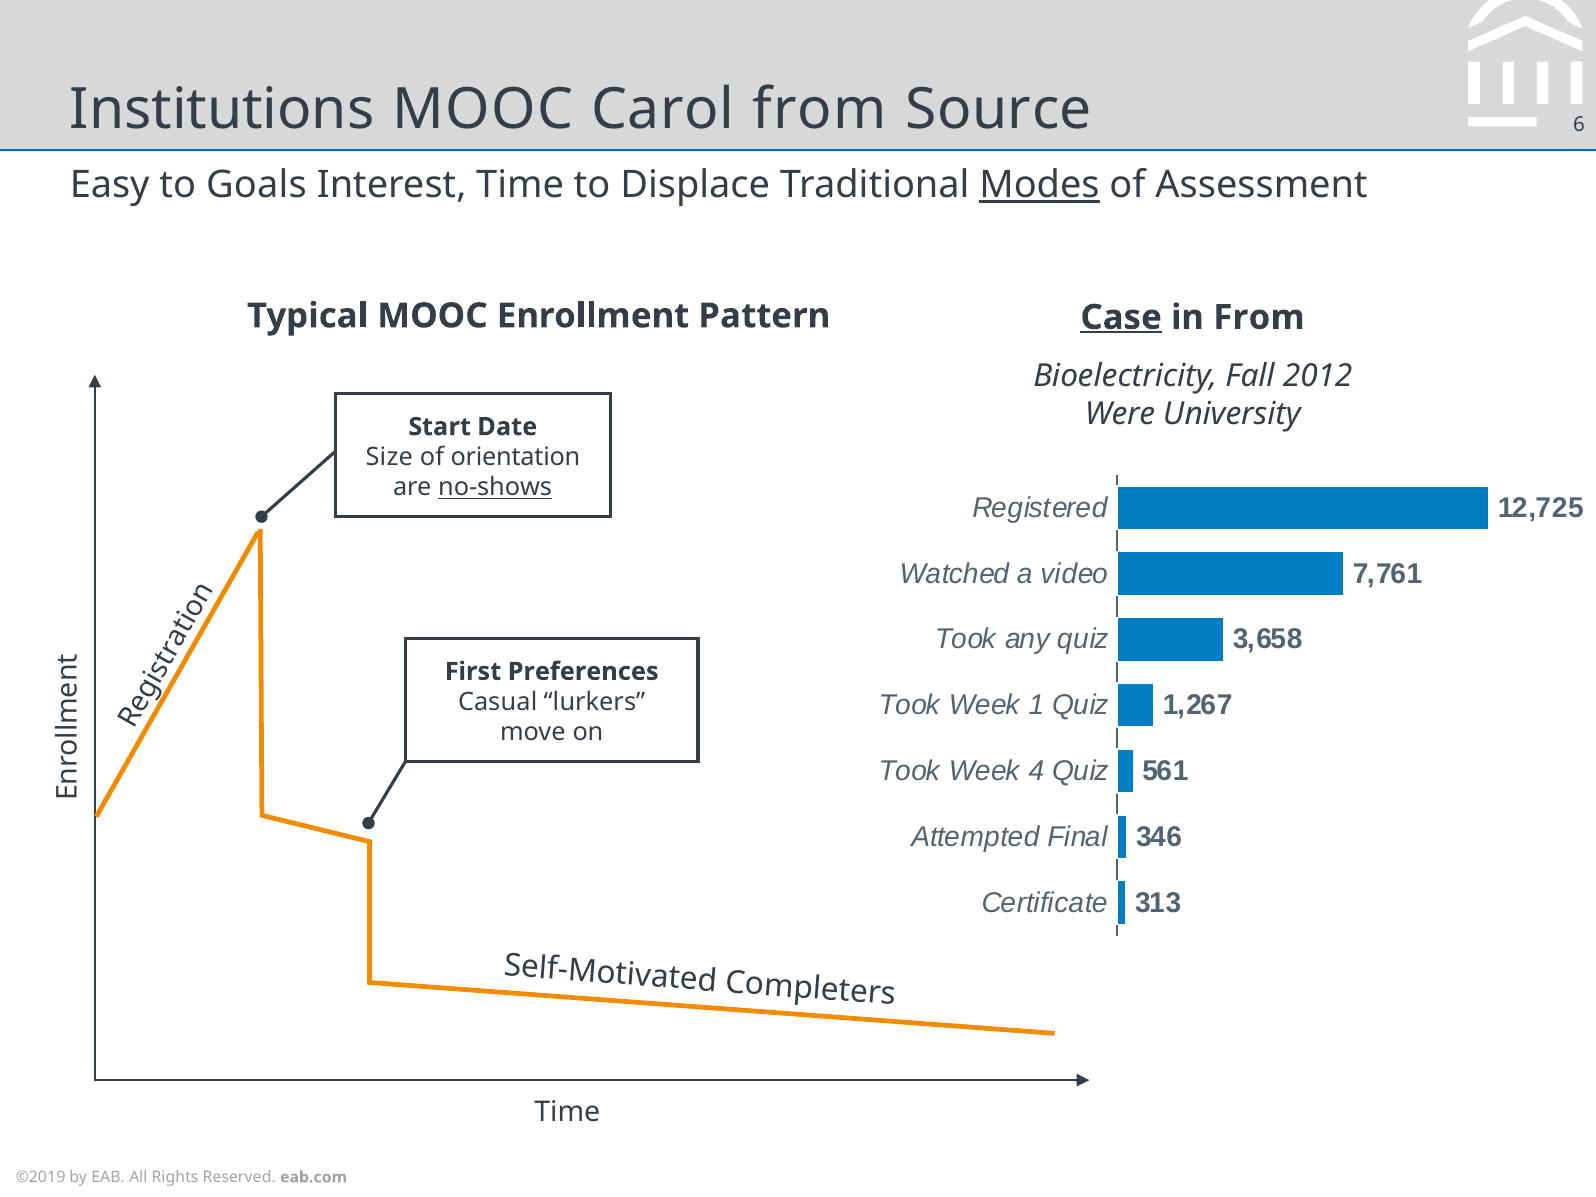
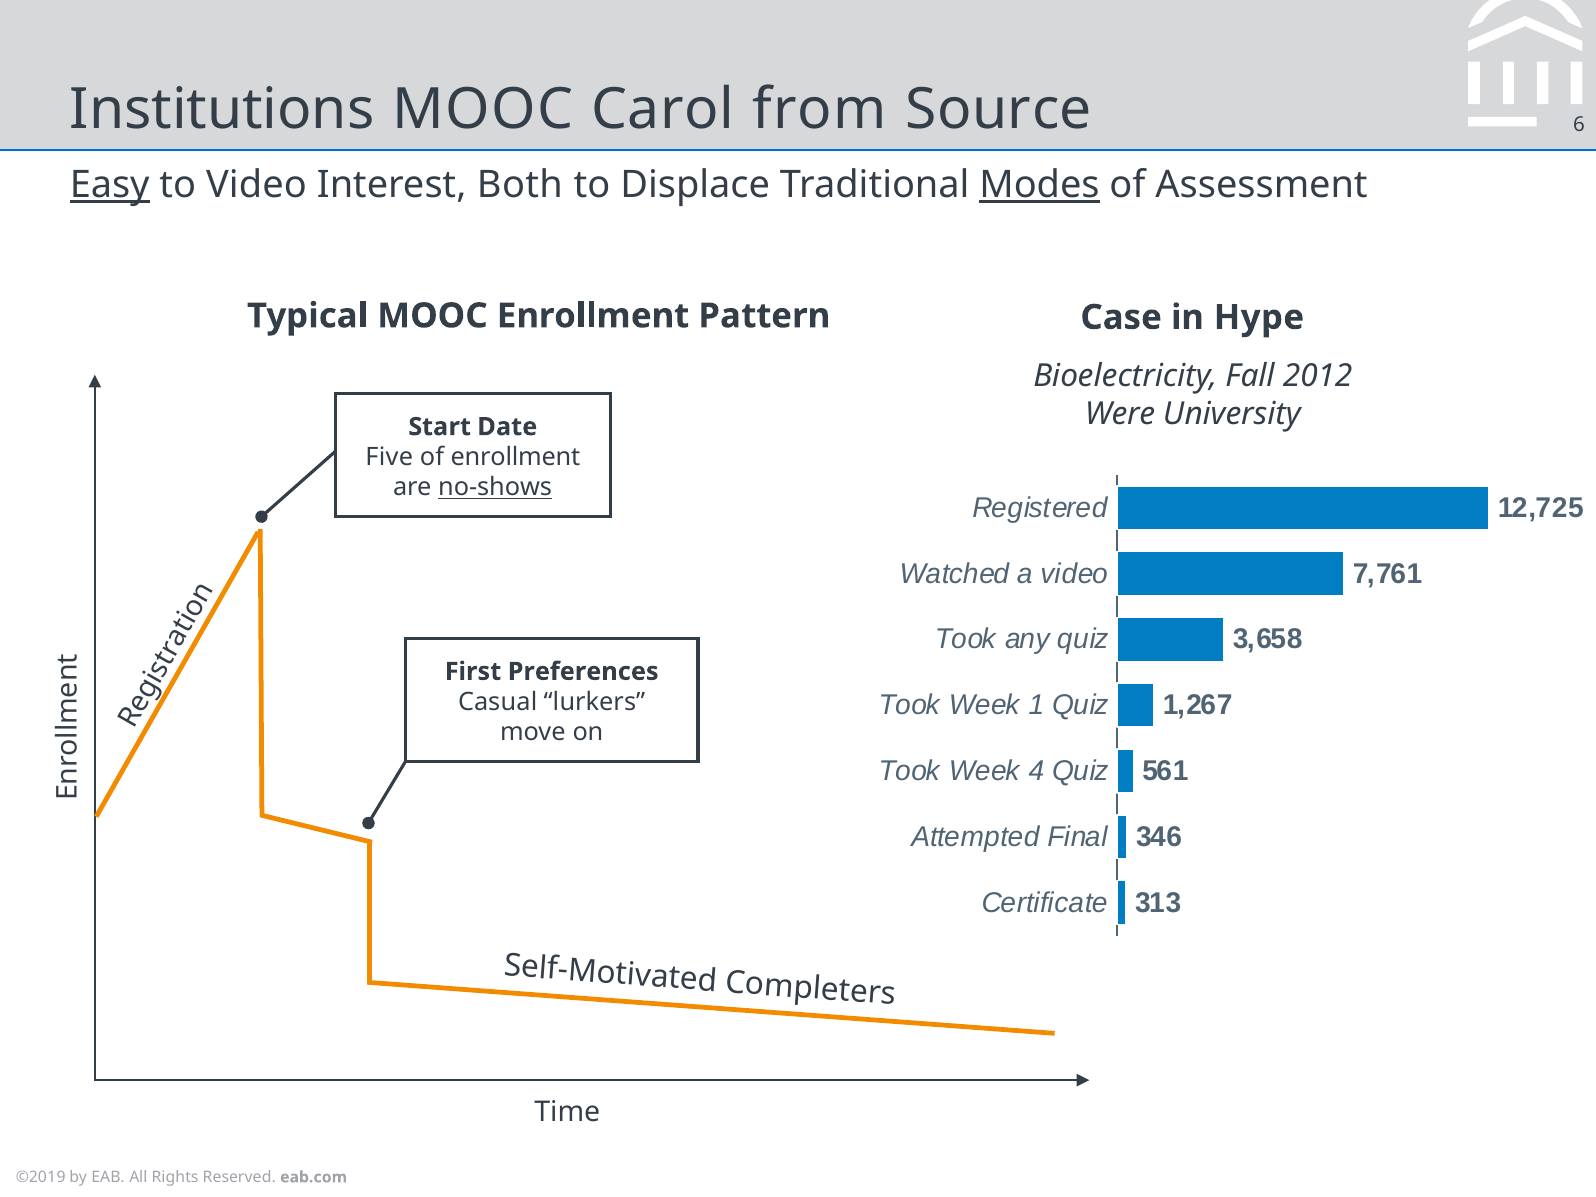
Easy underline: none -> present
to Goals: Goals -> Video
Interest Time: Time -> Both
Case underline: present -> none
in From: From -> Hype
Size: Size -> Five
of orientation: orientation -> enrollment
